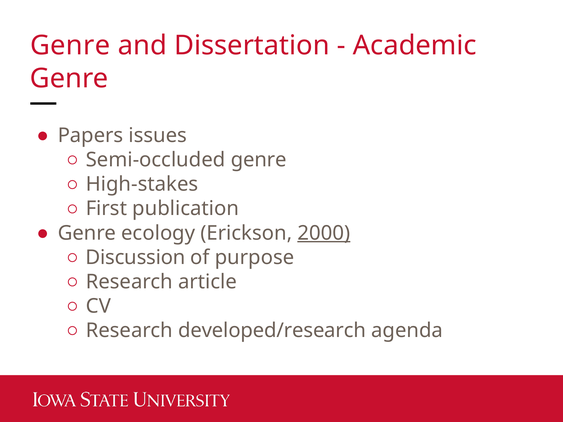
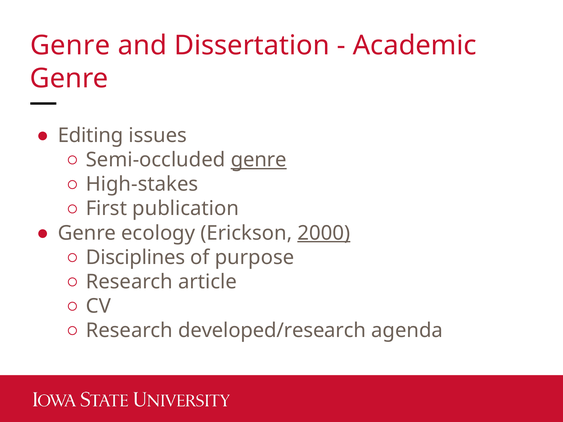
Papers: Papers -> Editing
genre at (259, 160) underline: none -> present
Discussion: Discussion -> Disciplines
